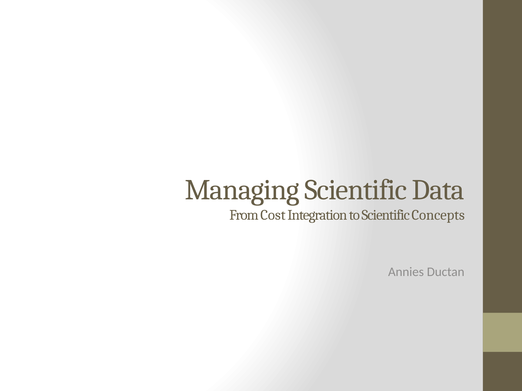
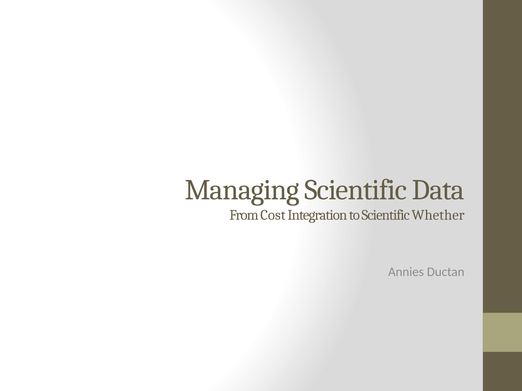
Concepts: Concepts -> Whether
